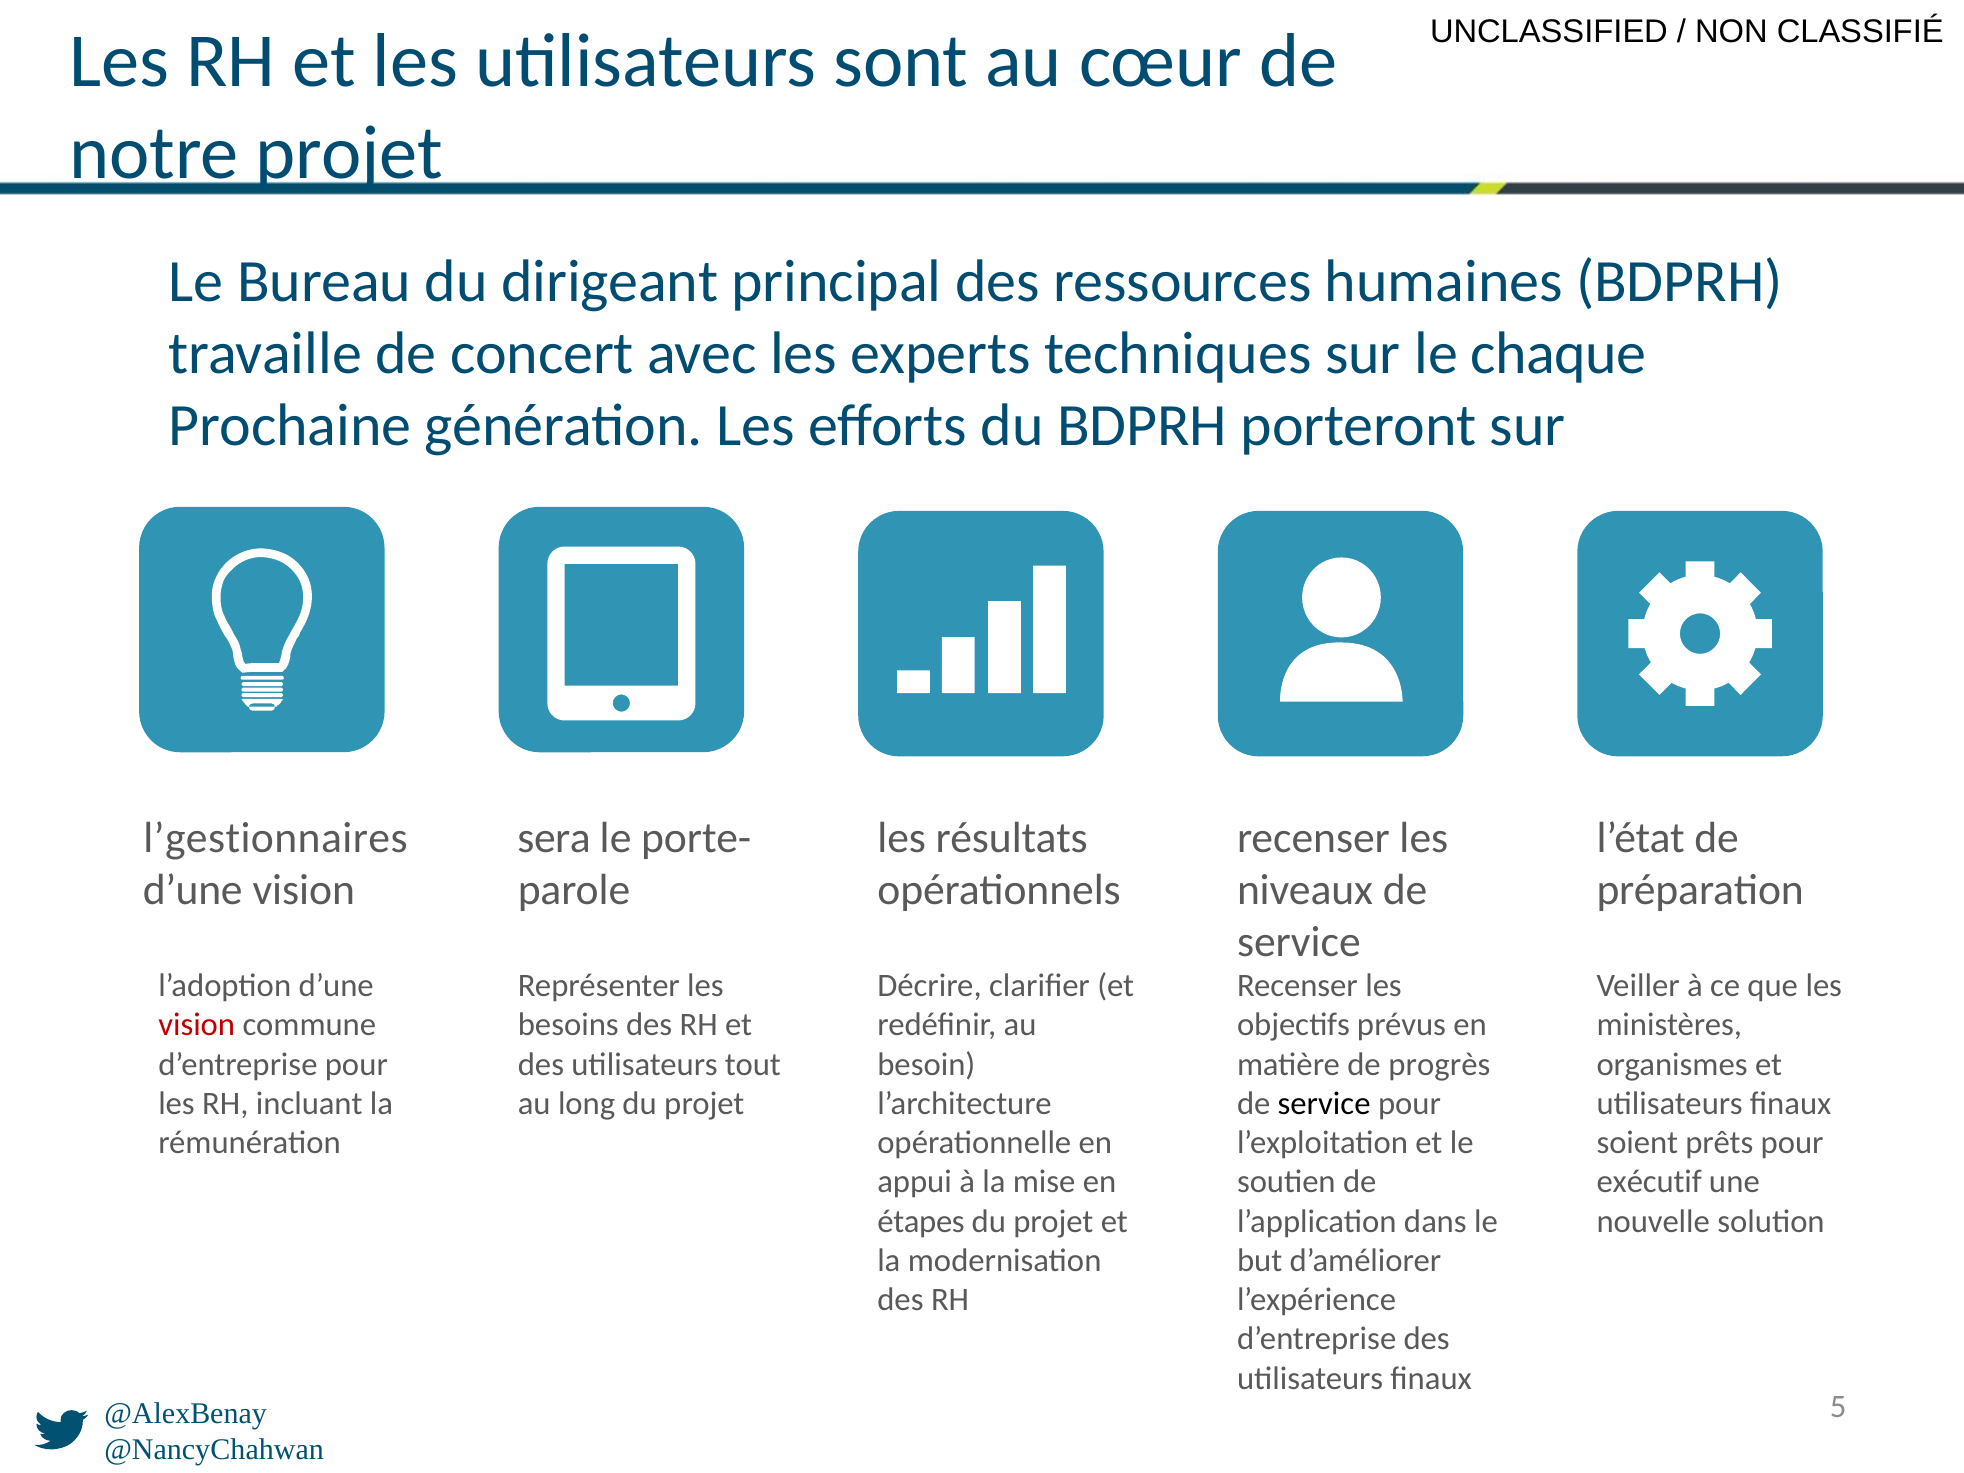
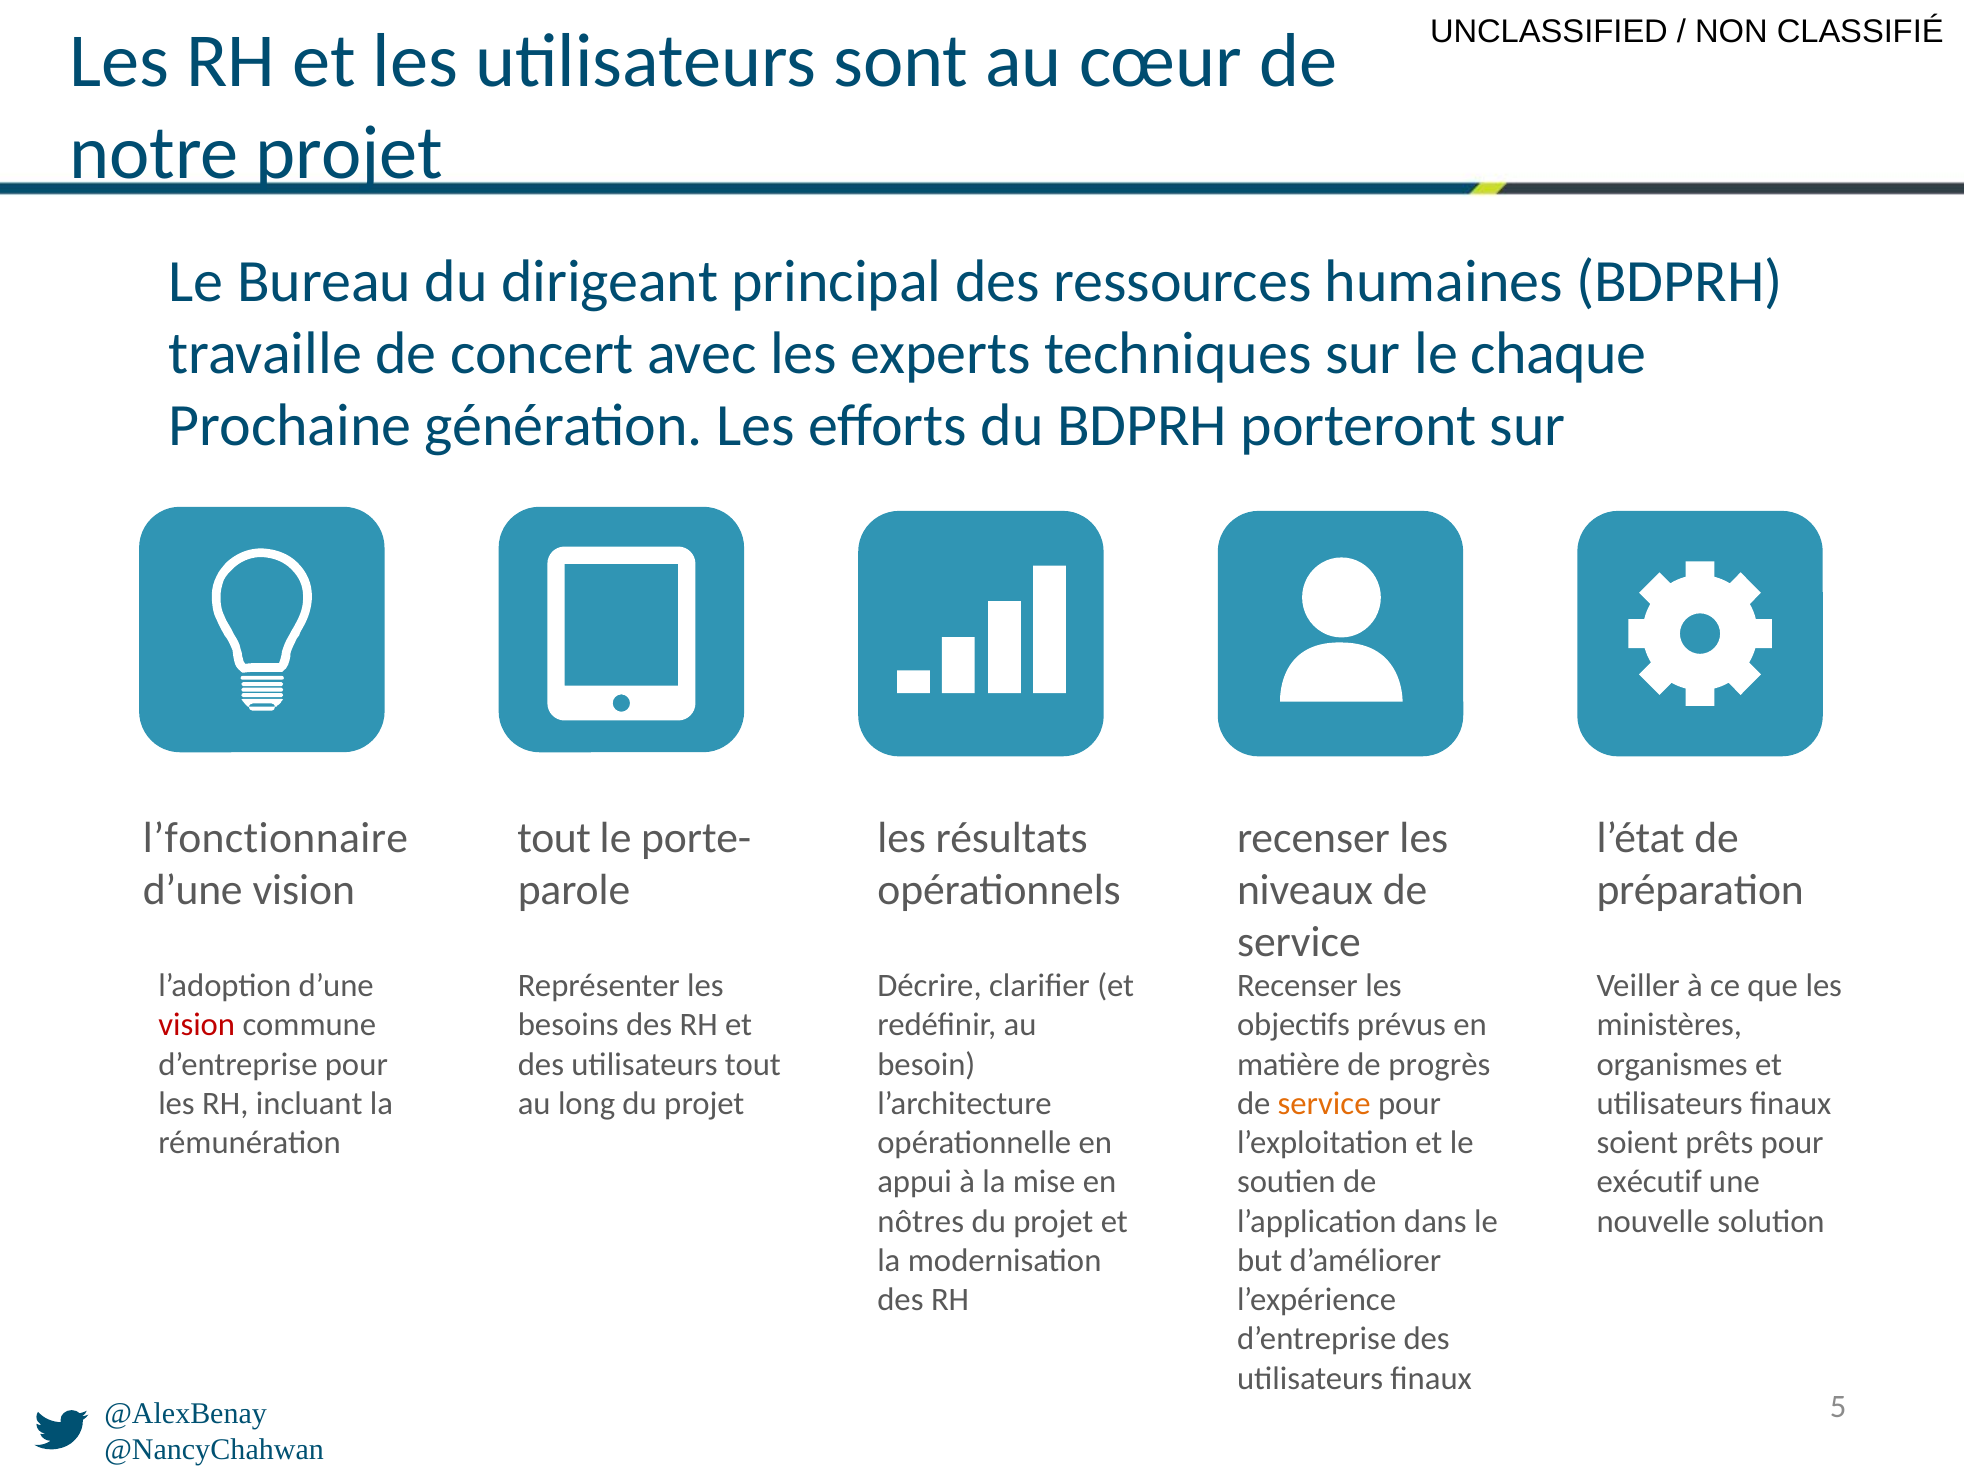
l’gestionnaires: l’gestionnaires -> l’fonctionnaire
sera at (554, 838): sera -> tout
service at (1324, 1104) colour: black -> orange
étapes: étapes -> nôtres
